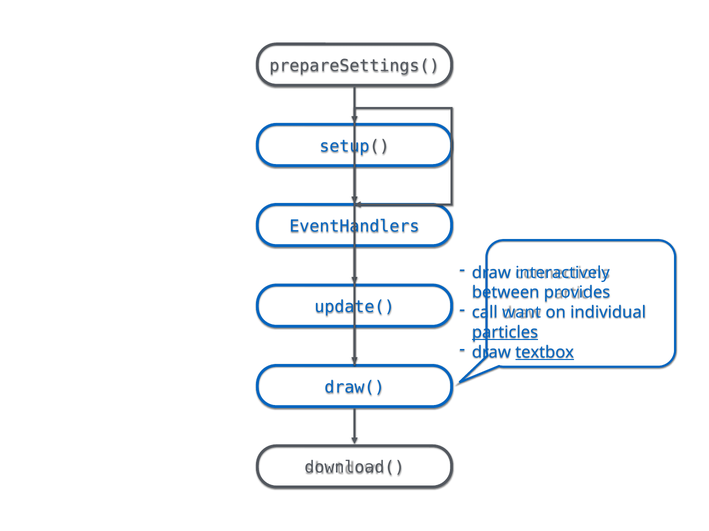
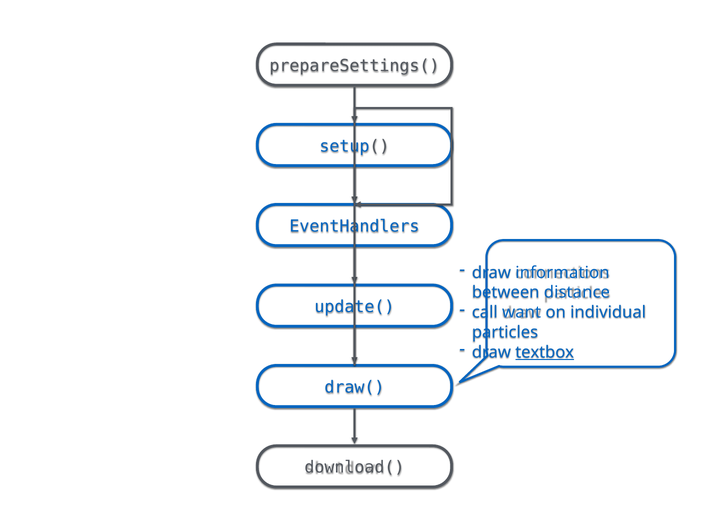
interactively: interactively -> information
provides: provides -> distance
particles underline: present -> none
